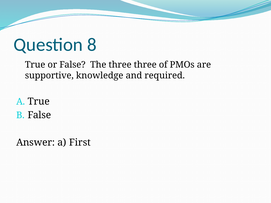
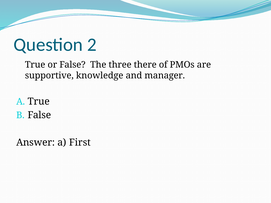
8: 8 -> 2
three three: three -> there
required: required -> manager
